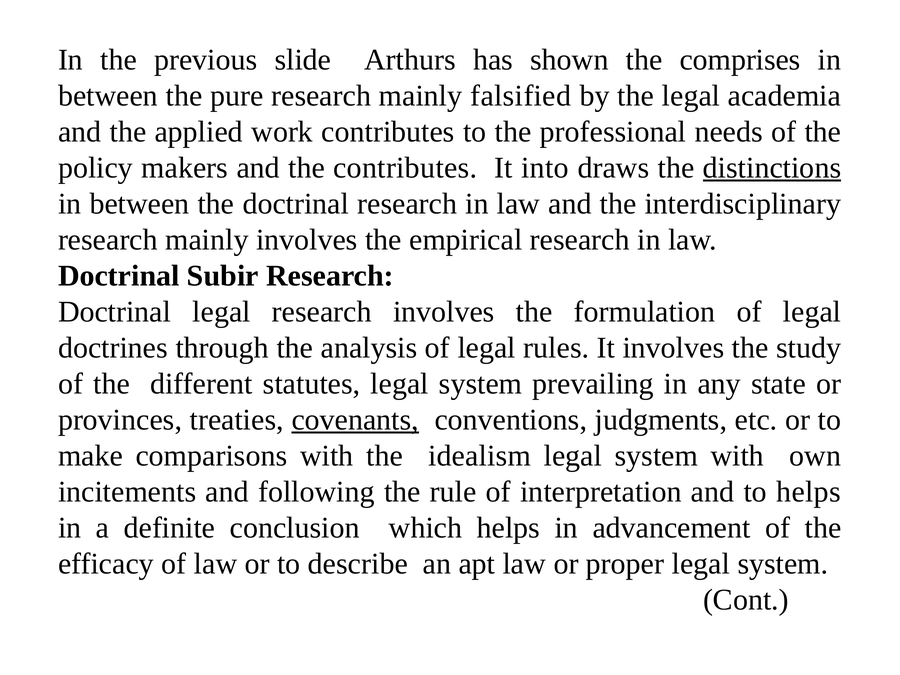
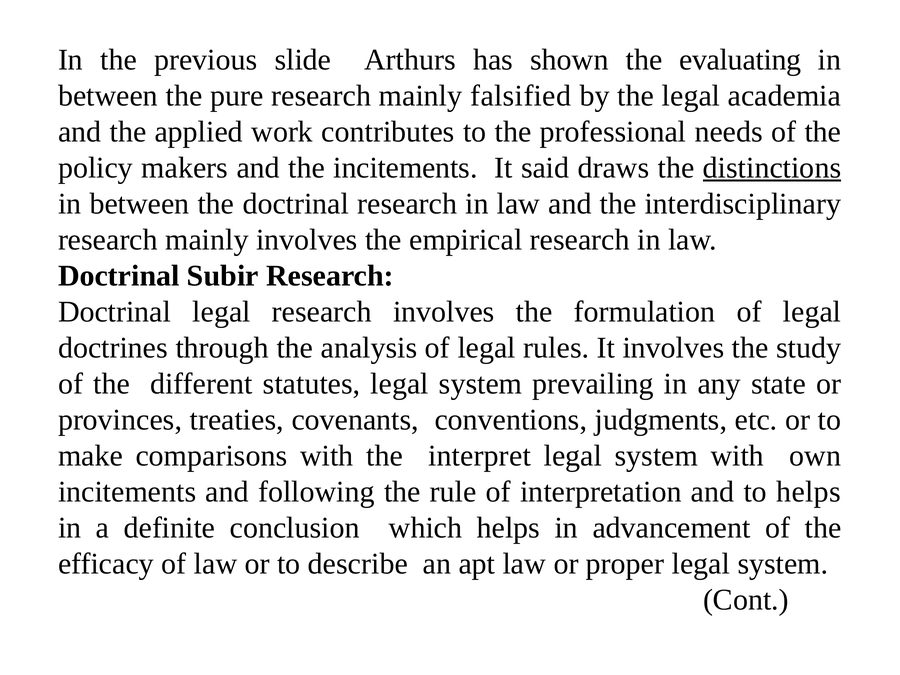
comprises: comprises -> evaluating
the contributes: contributes -> incitements
into: into -> said
covenants underline: present -> none
idealism: idealism -> interpret
